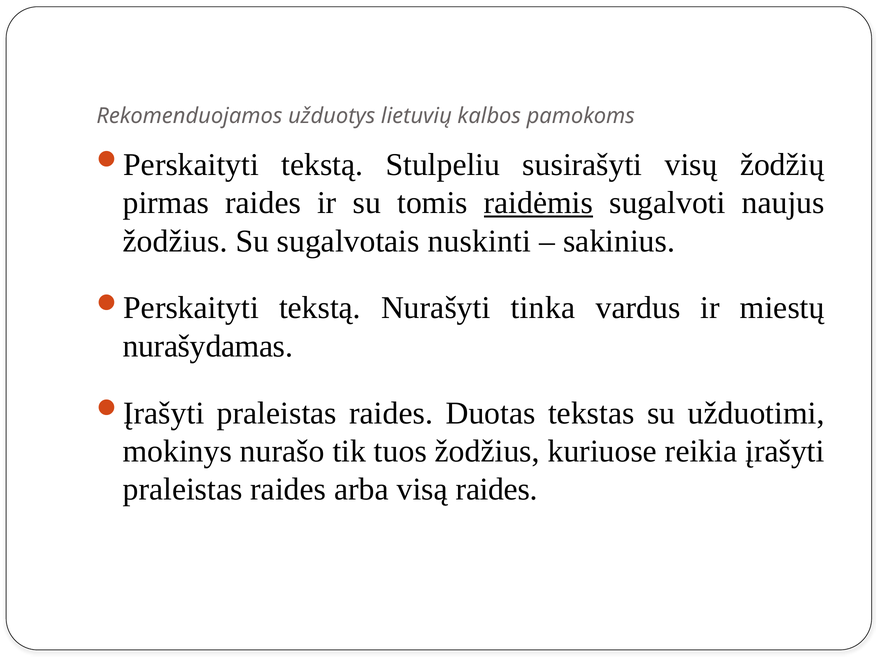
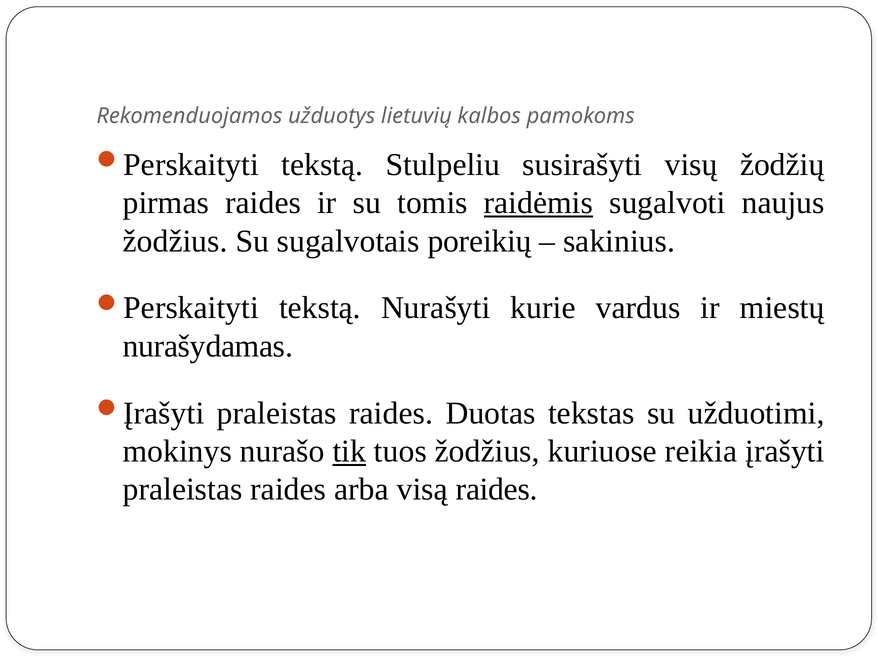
nuskinti: nuskinti -> poreikių
tinka: tinka -> kurie
tik underline: none -> present
